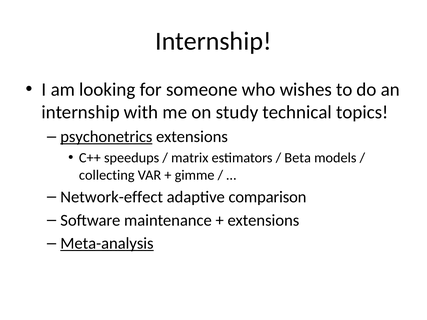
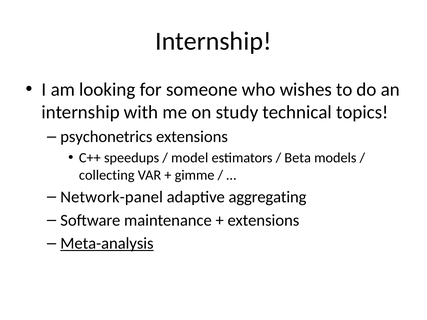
psychonetrics underline: present -> none
matrix: matrix -> model
Network-effect: Network-effect -> Network-panel
comparison: comparison -> aggregating
